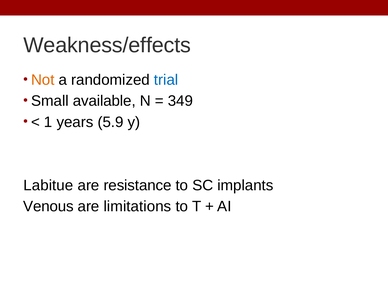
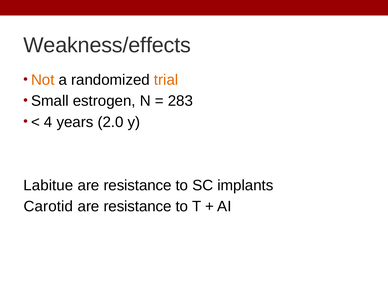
trial colour: blue -> orange
available: available -> estrogen
349: 349 -> 283
1: 1 -> 4
5.9: 5.9 -> 2.0
Venous: Venous -> Carotid
limitations at (137, 206): limitations -> resistance
